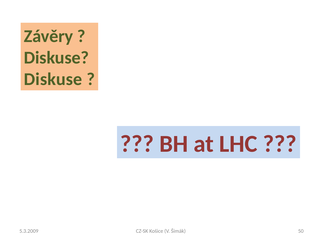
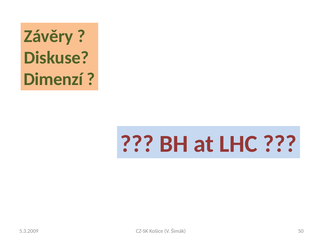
Diskuse at (53, 79): Diskuse -> Dimenzí
